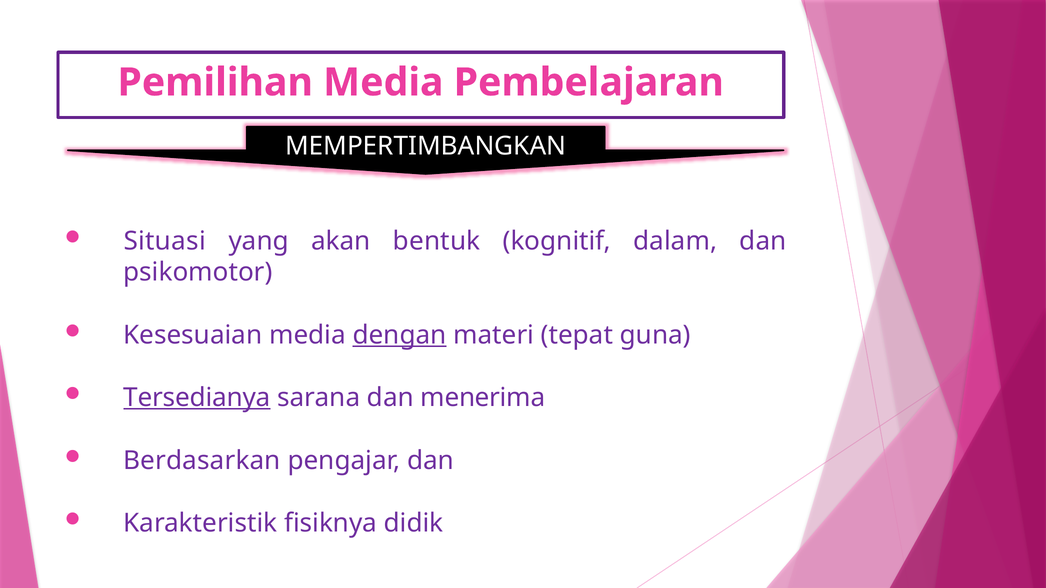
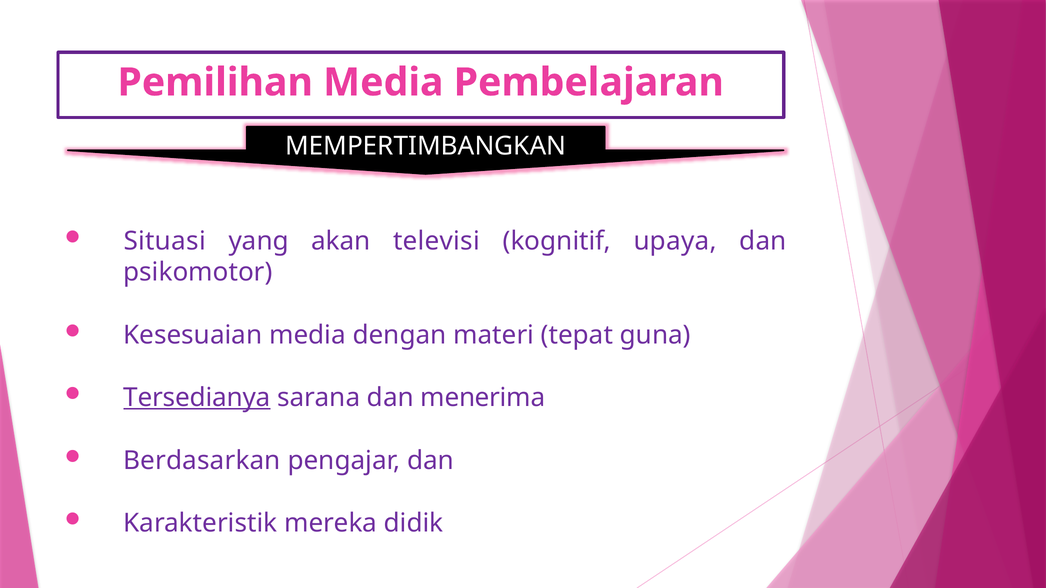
bentuk: bentuk -> televisi
dalam: dalam -> upaya
dengan underline: present -> none
fisiknya: fisiknya -> mereka
